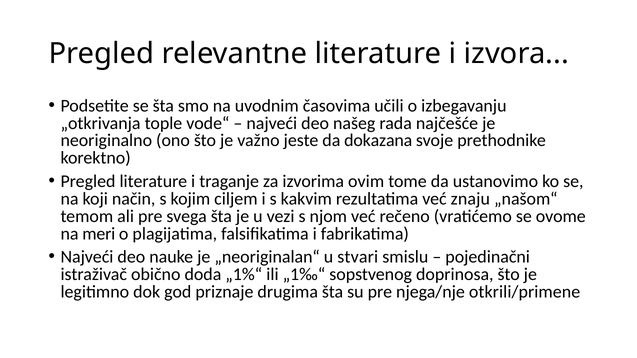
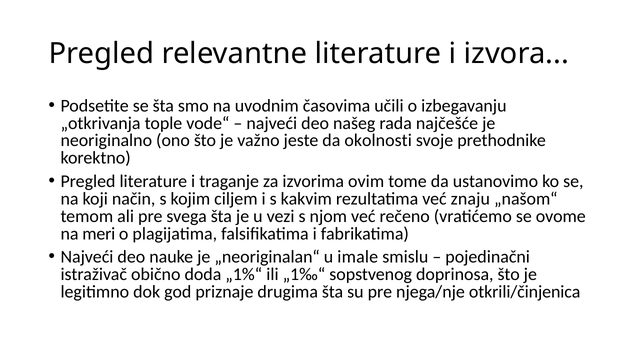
dokazana: dokazana -> okolnosti
stvari: stvari -> imale
otkrili/primene: otkrili/primene -> otkrili/činjenica
